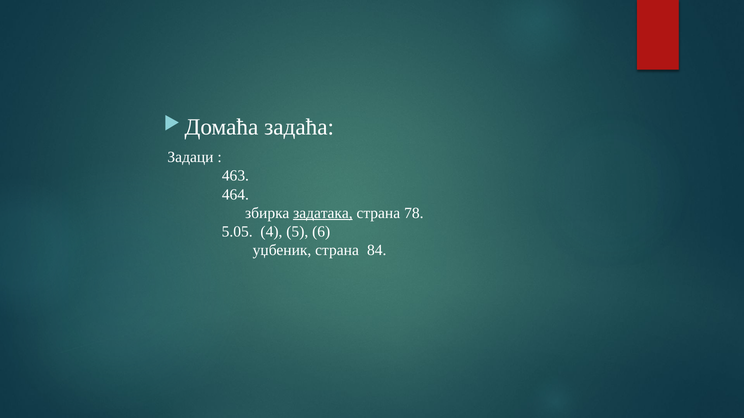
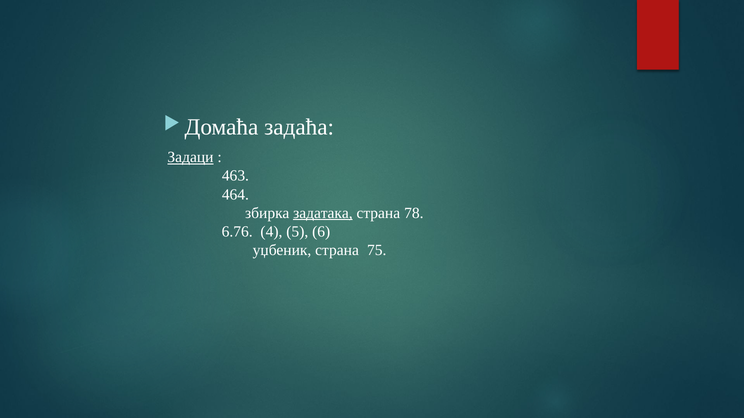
Задаци underline: none -> present
5.05: 5.05 -> 6.76
84: 84 -> 75
